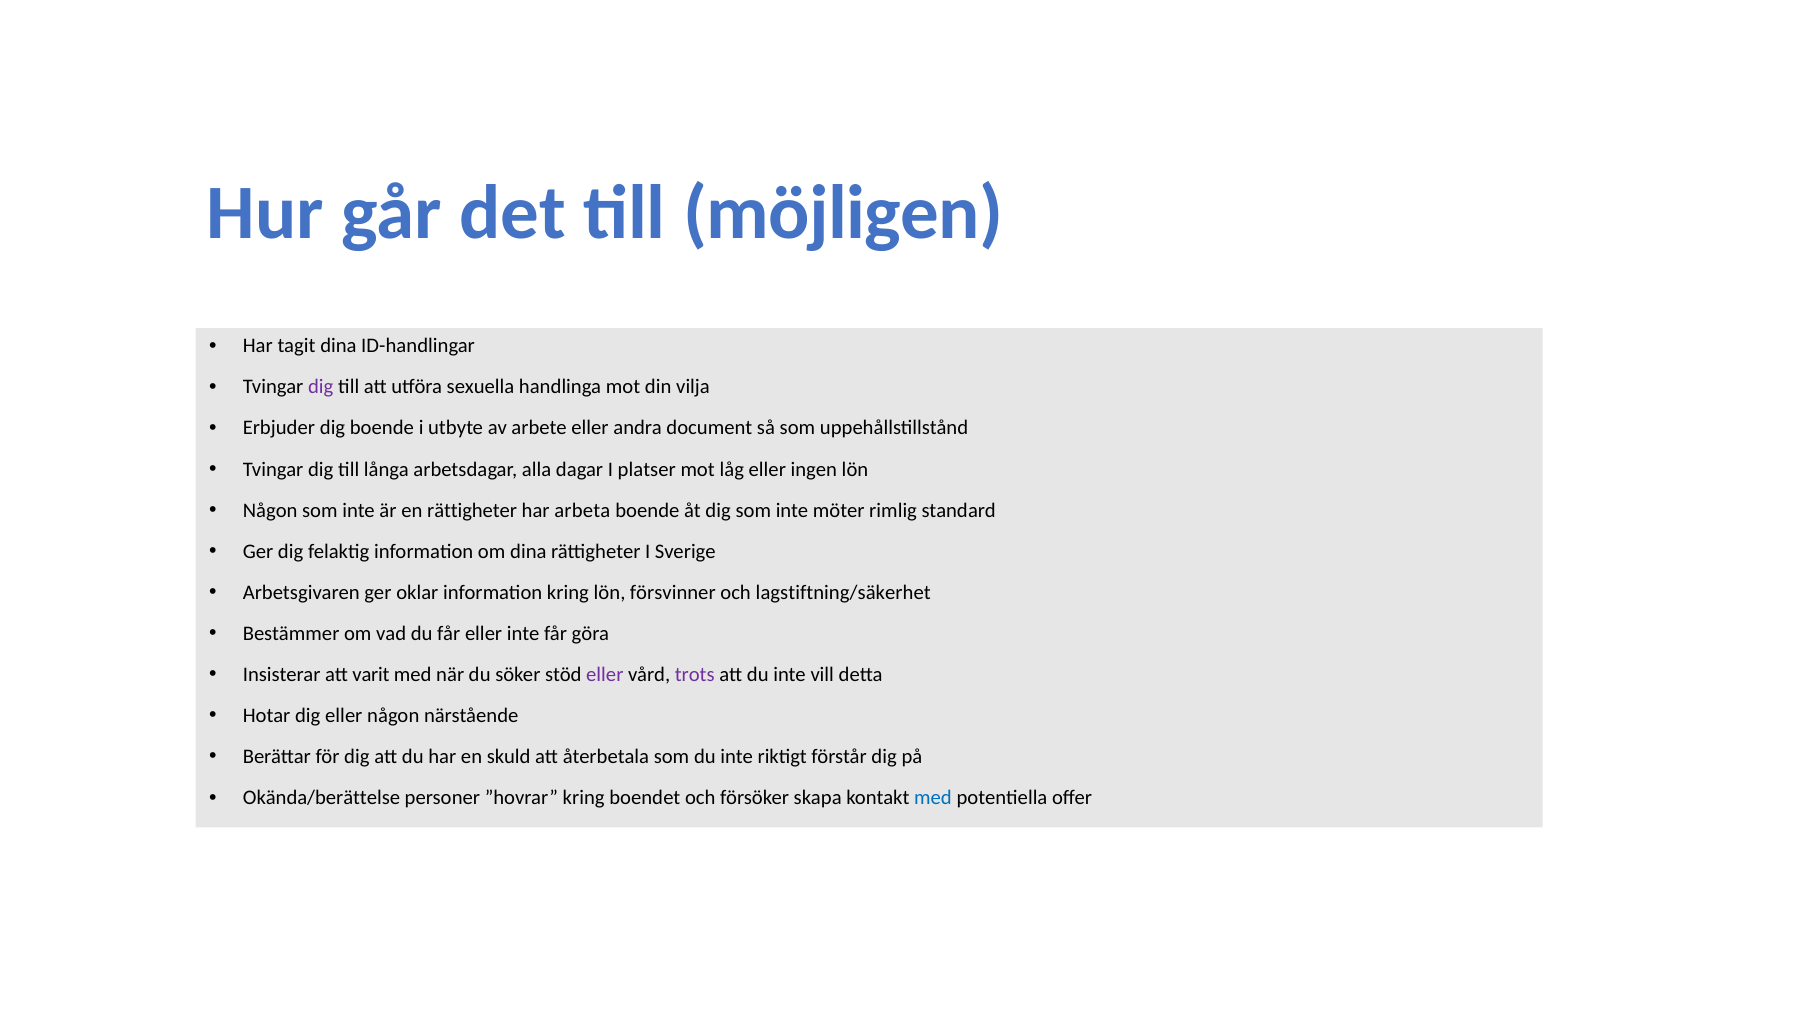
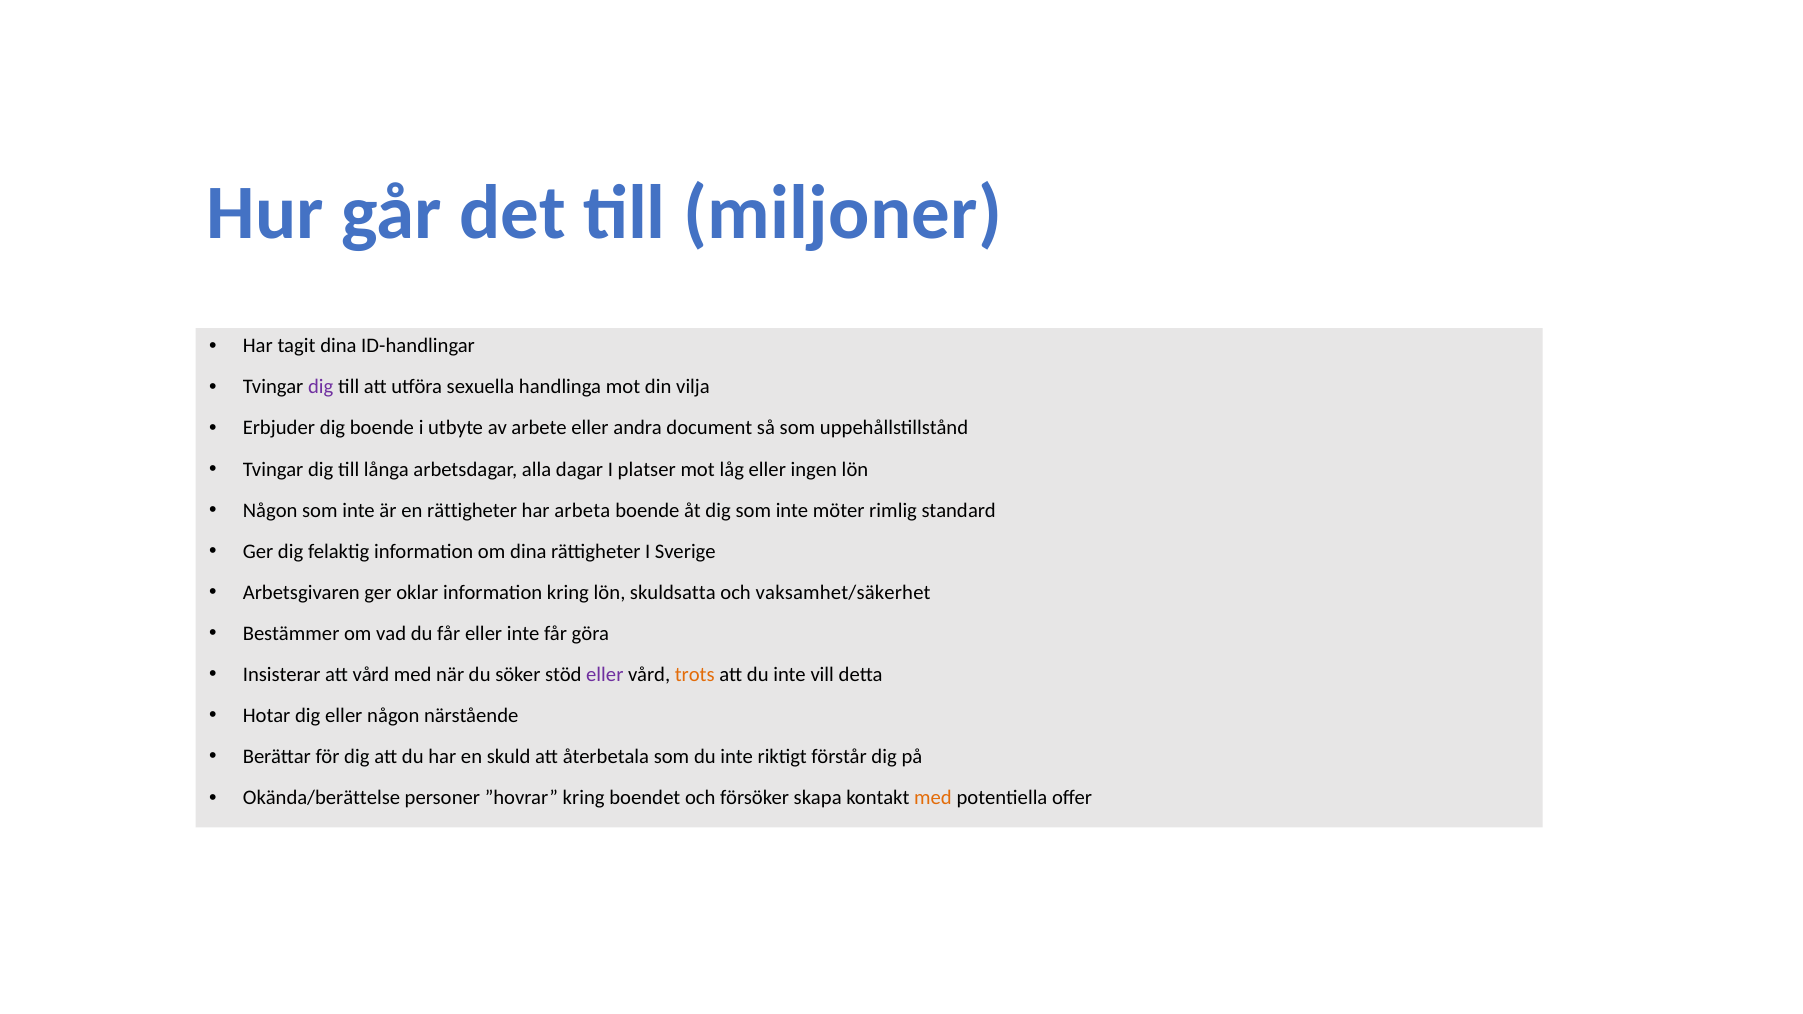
möjligen: möjligen -> miljoner
försvinner: försvinner -> skuldsatta
lagstiftning/säkerhet: lagstiftning/säkerhet -> vaksamhet/säkerhet
att varit: varit -> vård
trots colour: purple -> orange
med at (933, 798) colour: blue -> orange
